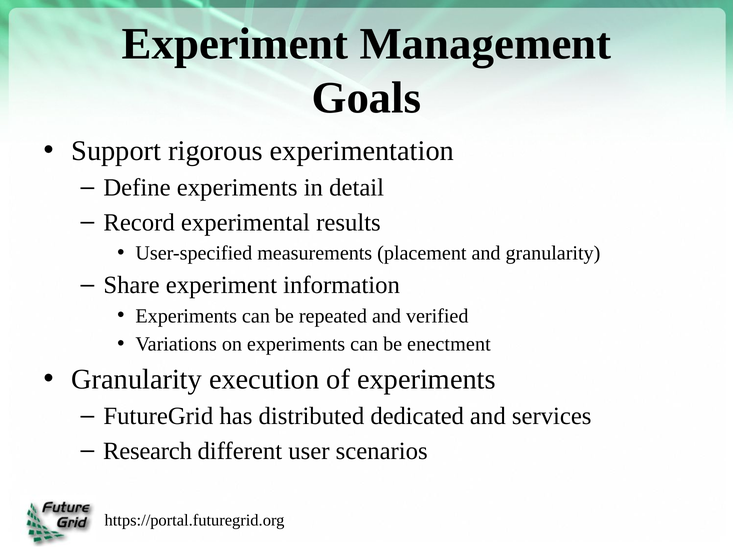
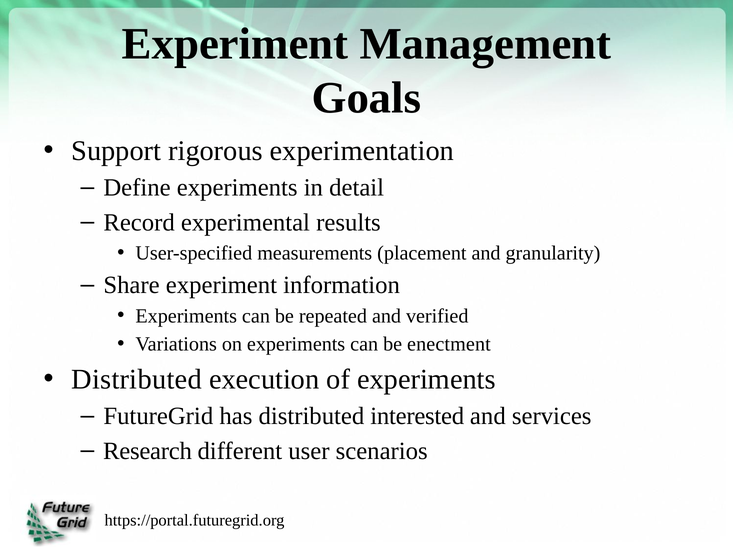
Granularity at (137, 379): Granularity -> Distributed
dedicated: dedicated -> interested
